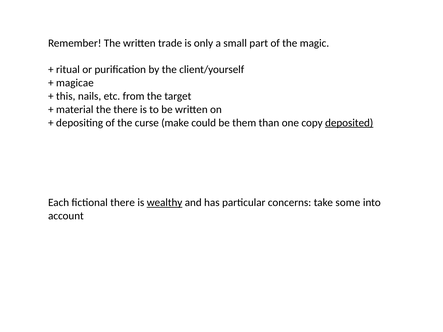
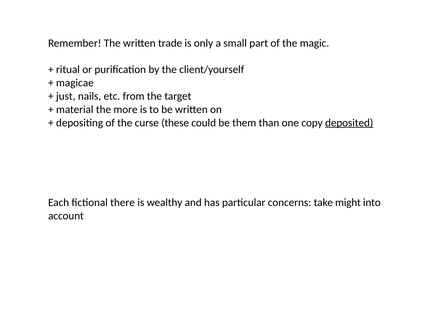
this: this -> just
the there: there -> more
make: make -> these
wealthy underline: present -> none
some: some -> might
